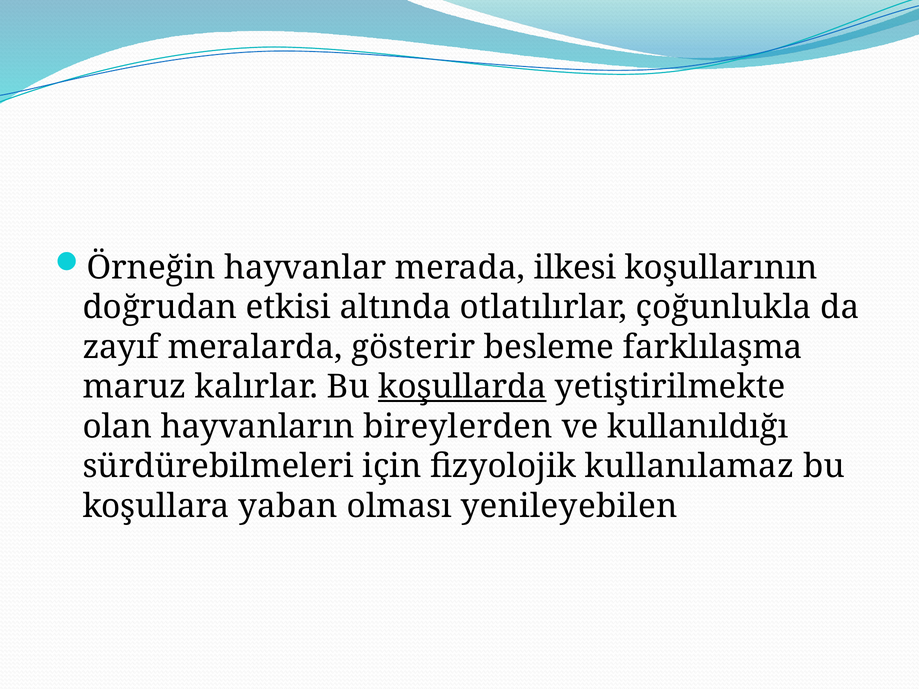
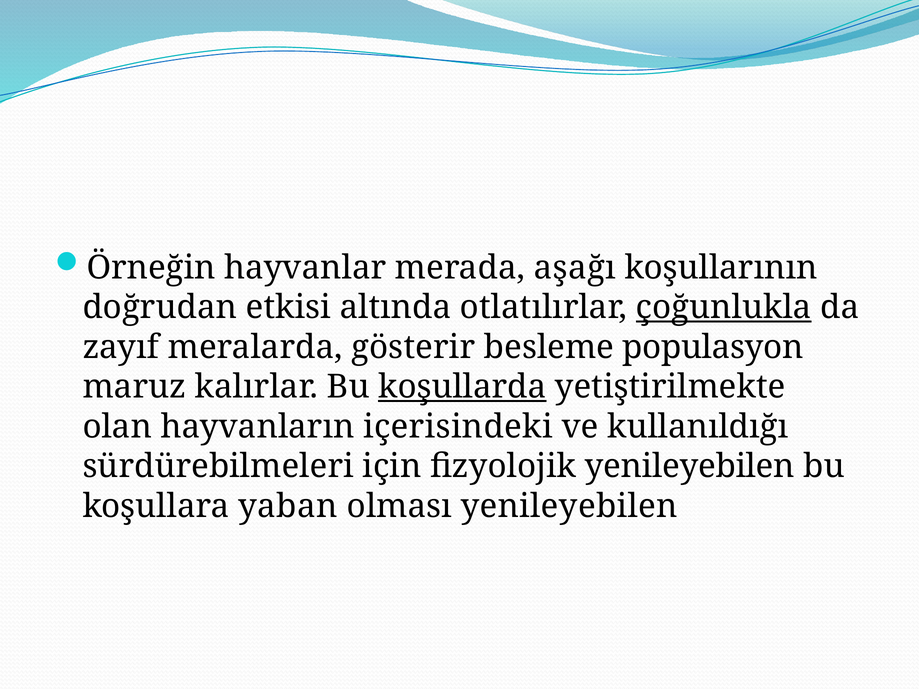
ilkesi: ilkesi -> aşağı
çoğunlukla underline: none -> present
farklılaşma: farklılaşma -> populasyon
bireylerden: bireylerden -> içerisindeki
fizyolojik kullanılamaz: kullanılamaz -> yenileyebilen
